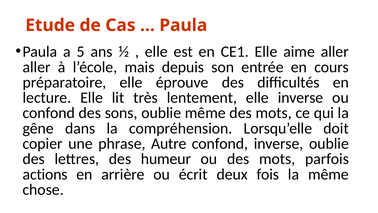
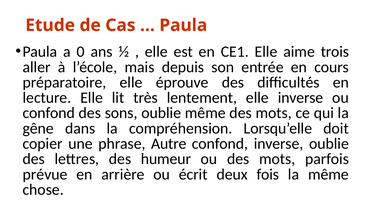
5: 5 -> 0
aime aller: aller -> trois
actions: actions -> prévue
